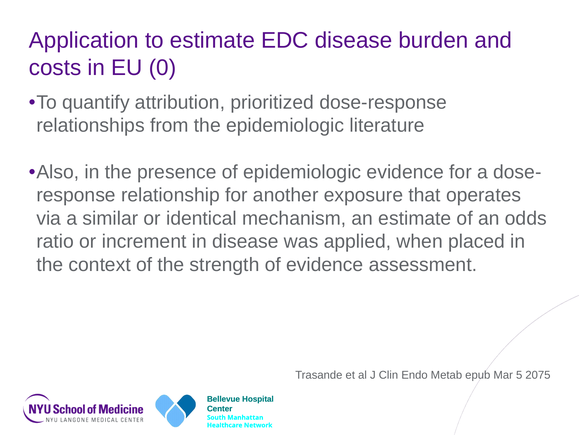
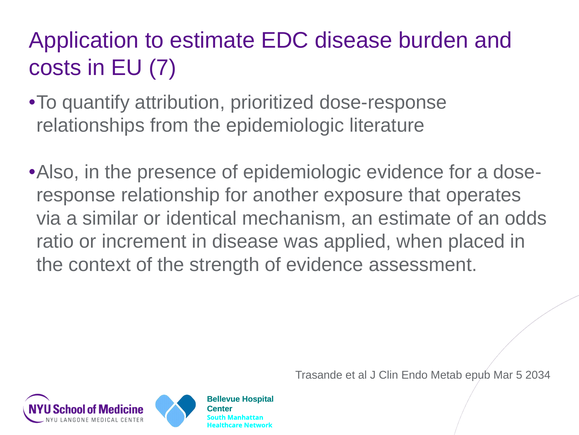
0: 0 -> 7
2075: 2075 -> 2034
